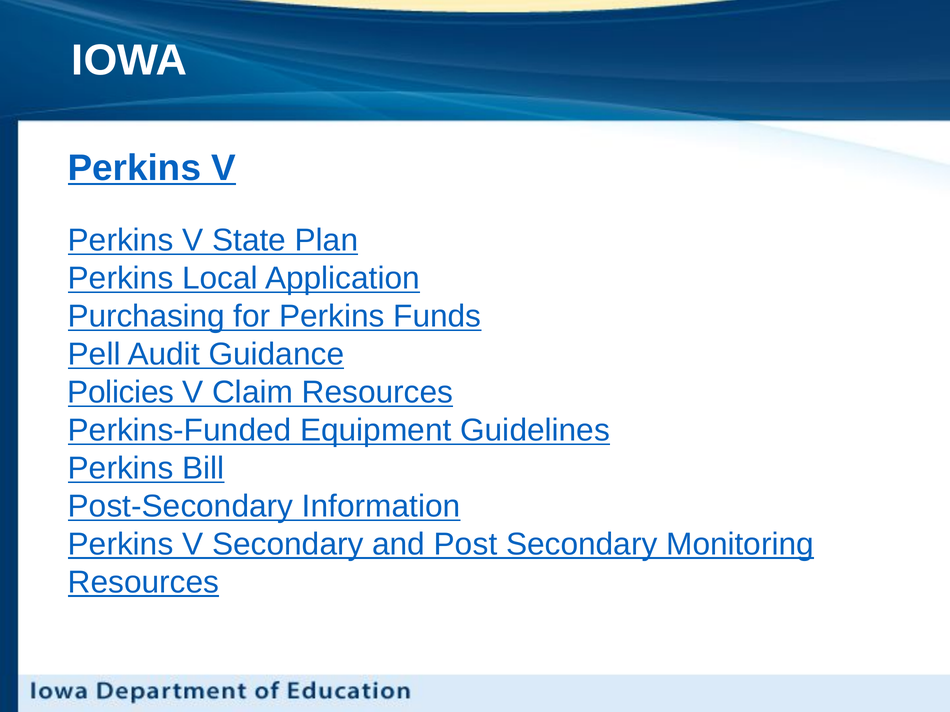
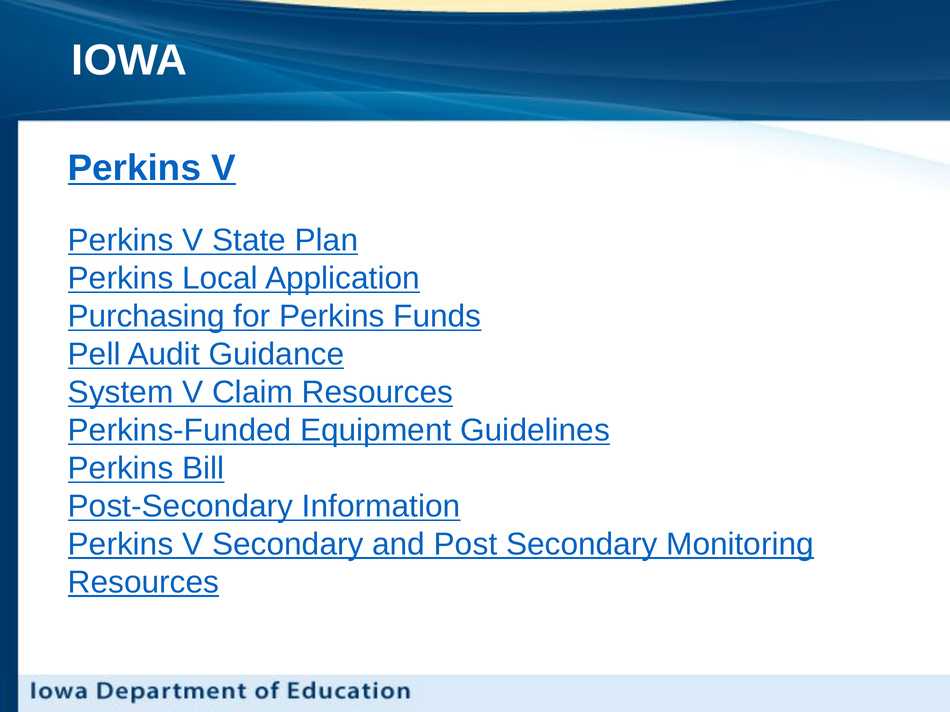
Policies: Policies -> System
